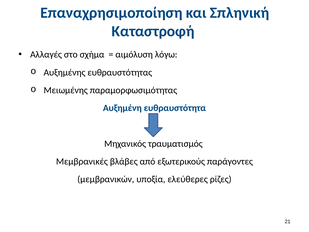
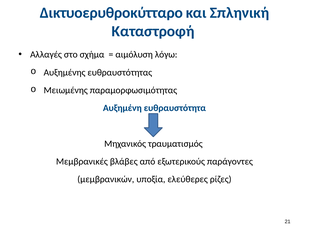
Επαναχρησιμοποίηση: Επαναχρησιμοποίηση -> Δικτυοερυθροκύτταρο
